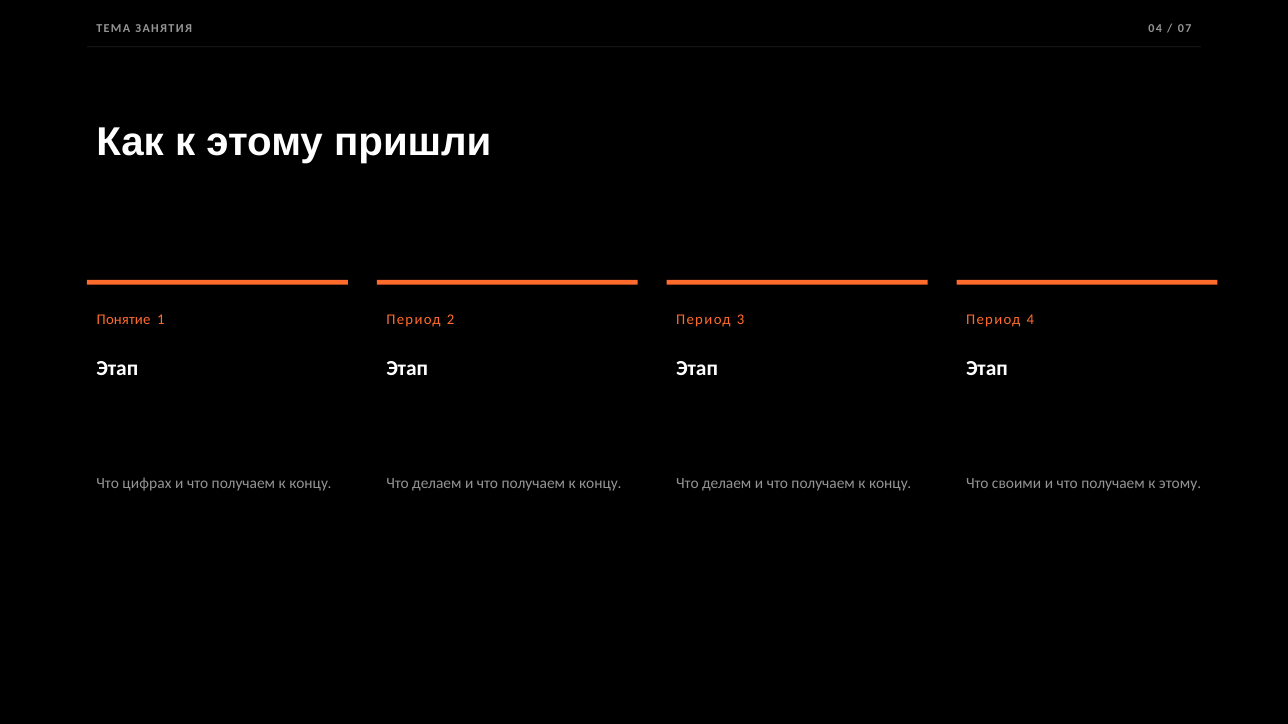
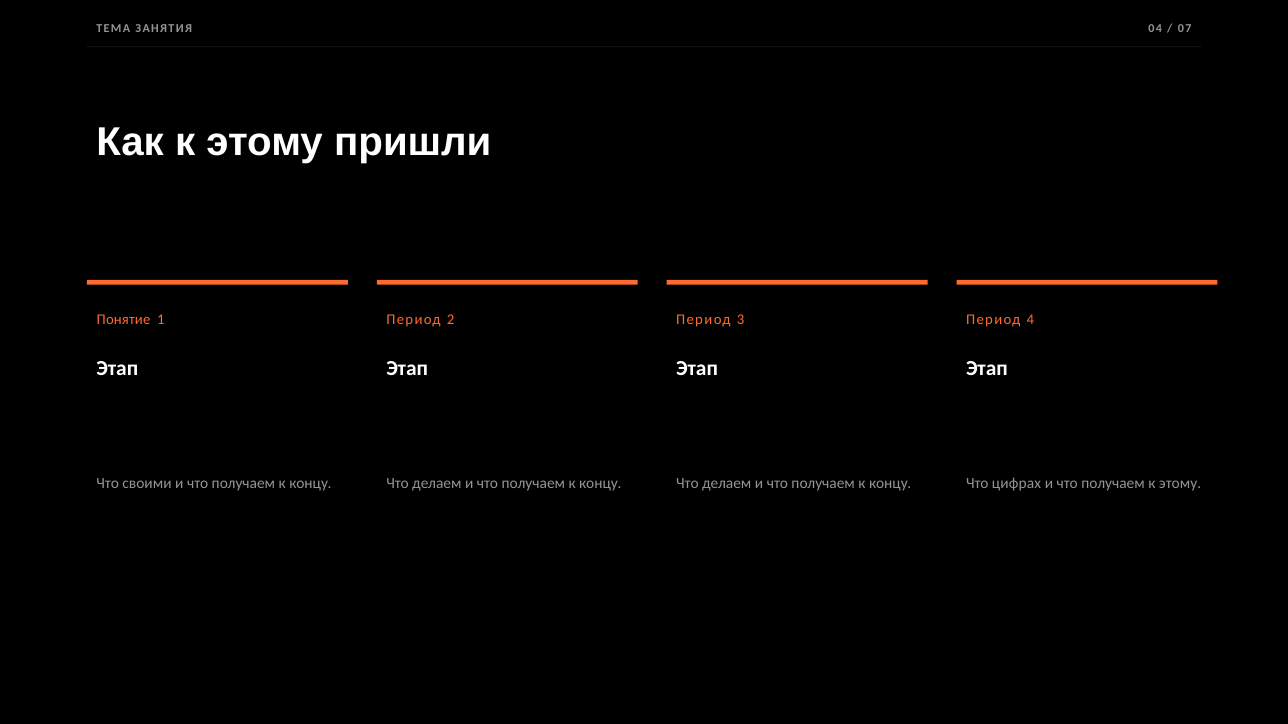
цифрах: цифрах -> своими
своими: своими -> цифрах
